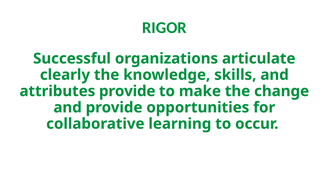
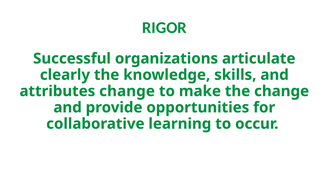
attributes provide: provide -> change
